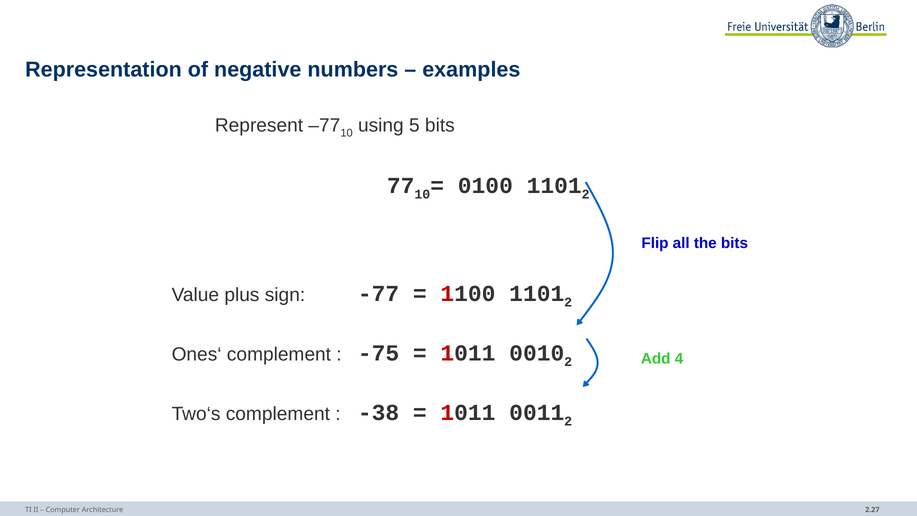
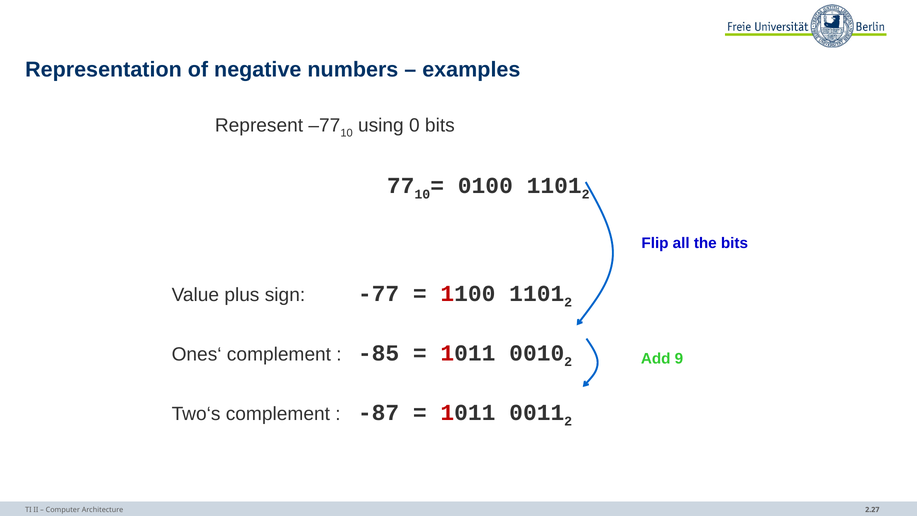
5: 5 -> 0
-75: -75 -> -85
4: 4 -> 9
-38: -38 -> -87
